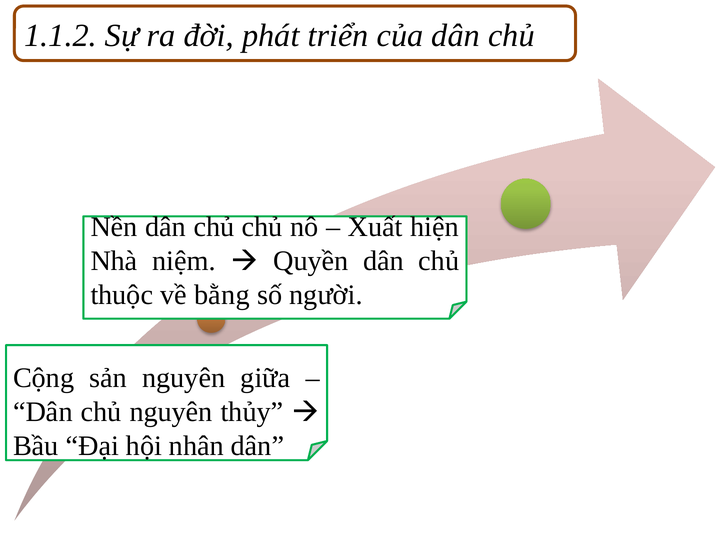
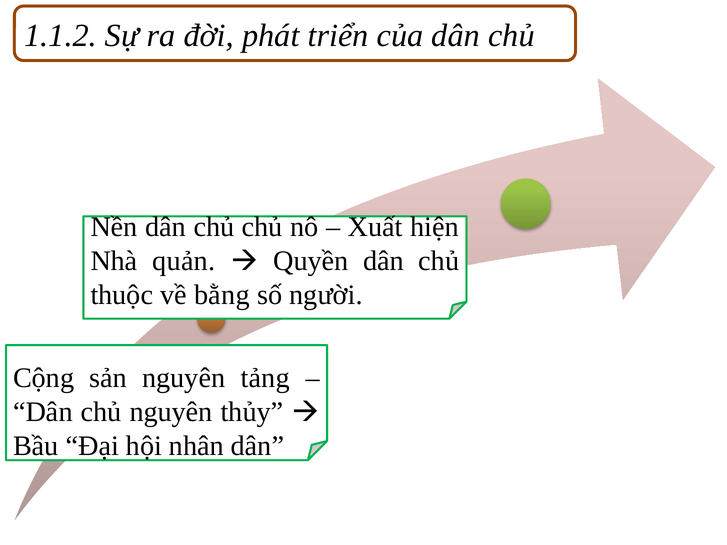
niệm: niệm -> quản
giữa: giữa -> tảng
